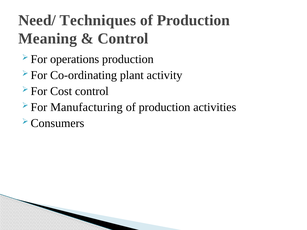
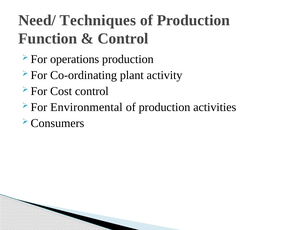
Meaning: Meaning -> Function
Manufacturing: Manufacturing -> Environmental
